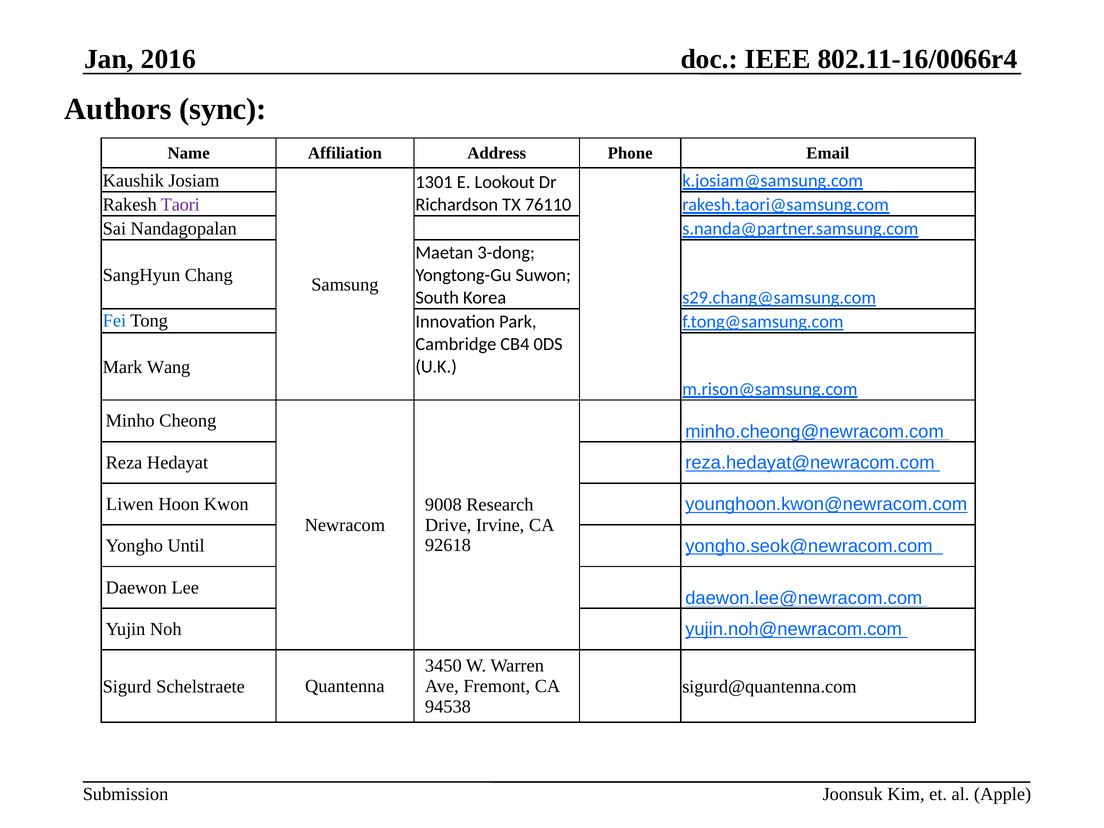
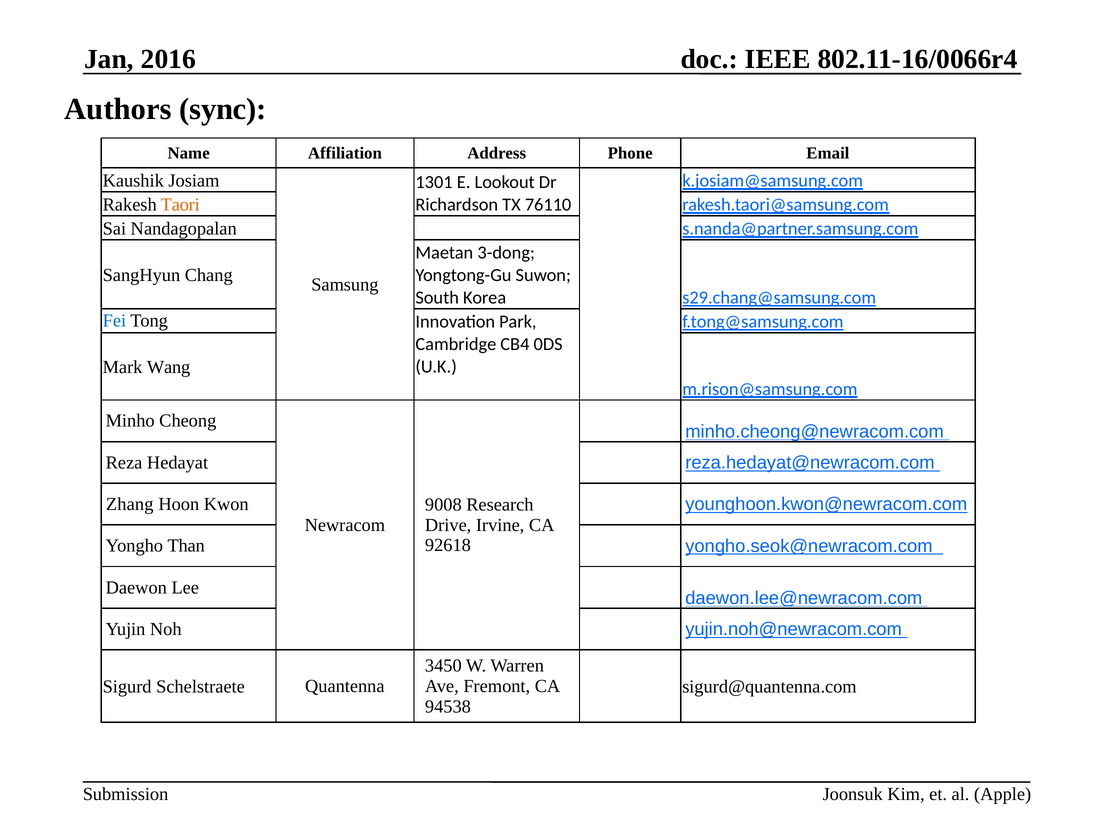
Taori colour: purple -> orange
Liwen: Liwen -> Zhang
Until: Until -> Than
